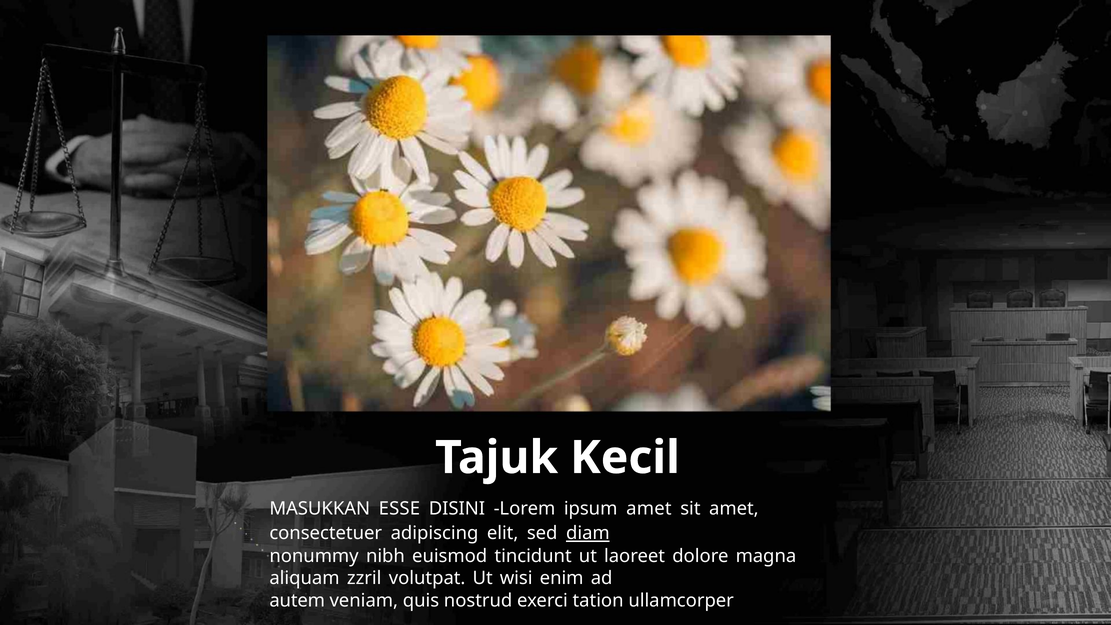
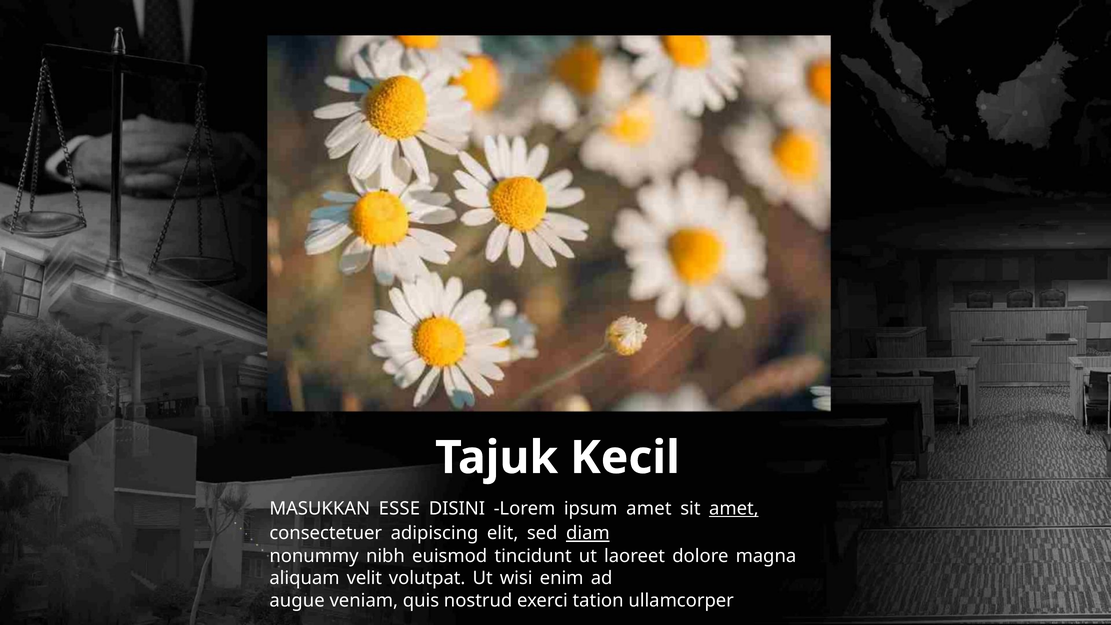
amet at (734, 508) underline: none -> present
zzril: zzril -> velit
autem: autem -> augue
